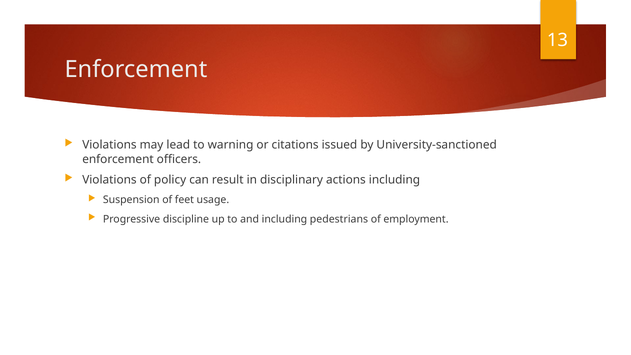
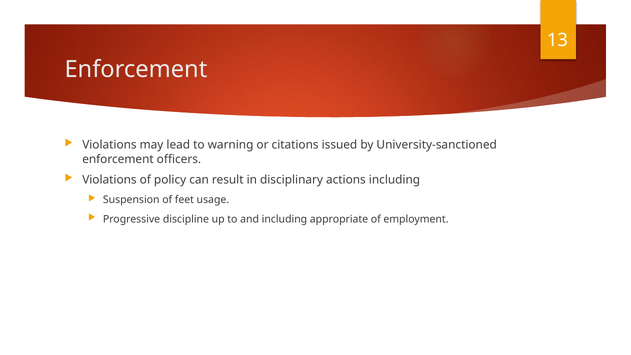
pedestrians: pedestrians -> appropriate
